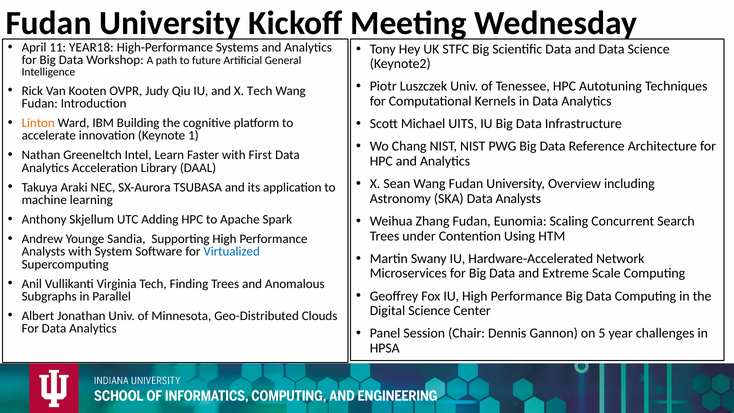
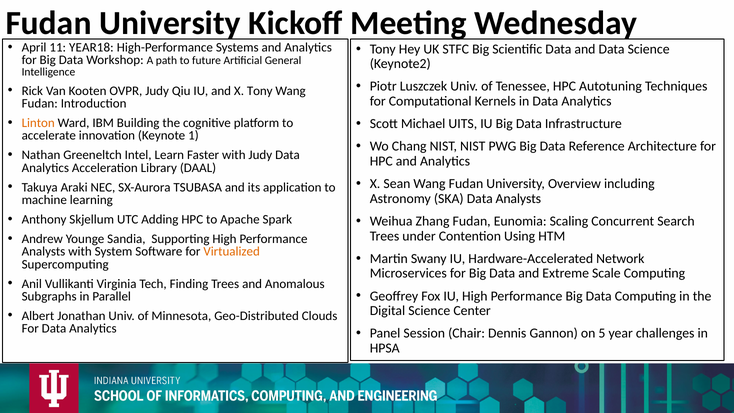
X Tech: Tech -> Tony
with First: First -> Judy
Virtualized colour: blue -> orange
